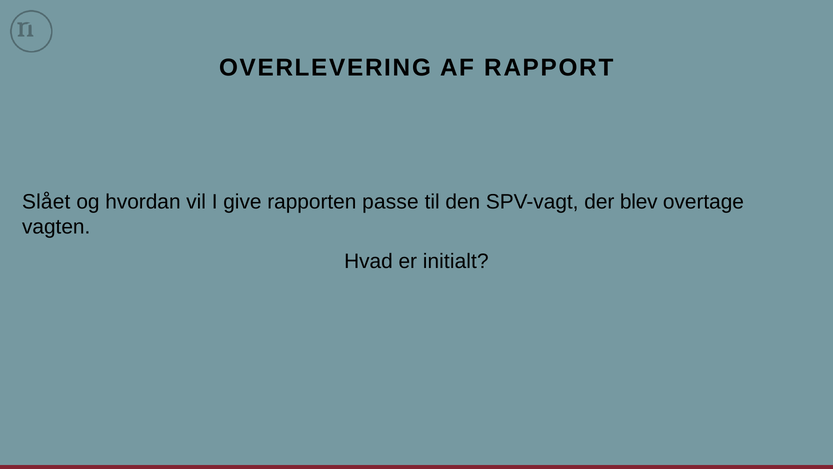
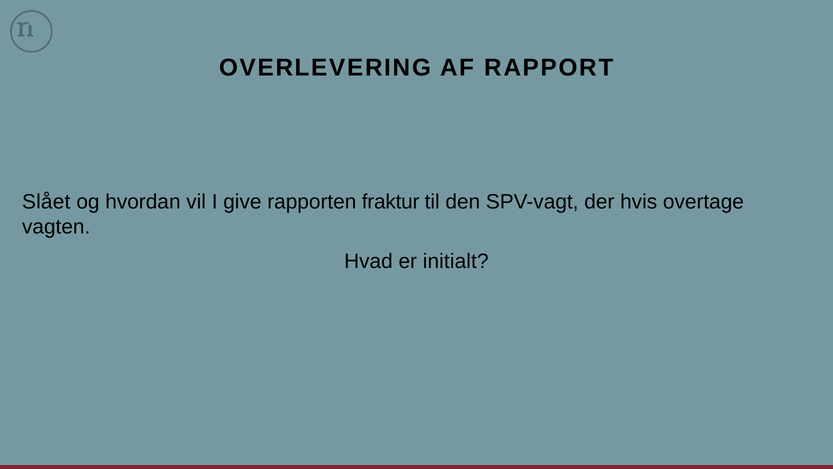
passe: passe -> fraktur
blev: blev -> hvis
